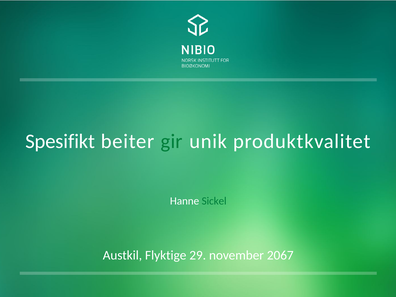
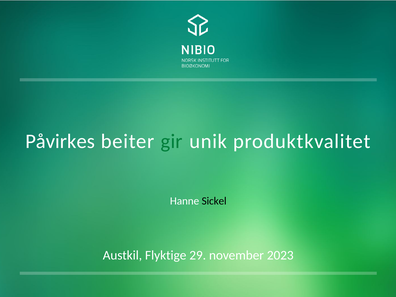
Spesifikt: Spesifikt -> Påvirkes
Sickel colour: green -> black
2067: 2067 -> 2023
